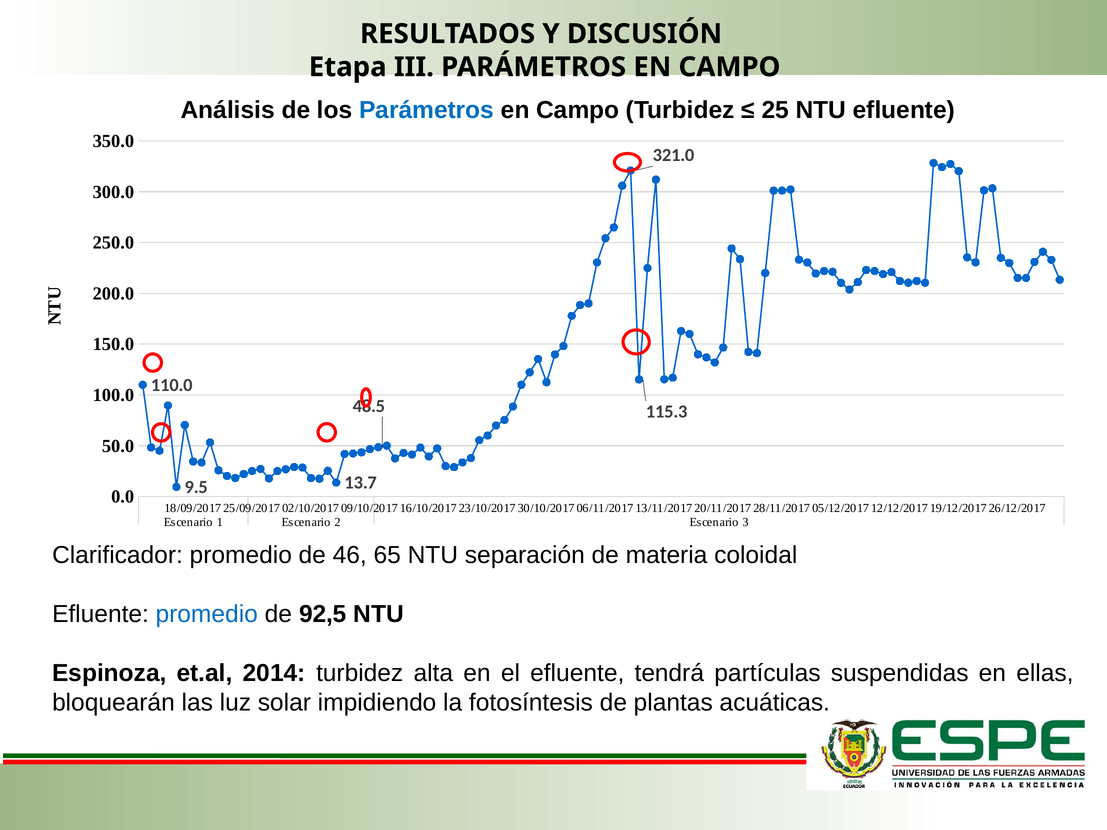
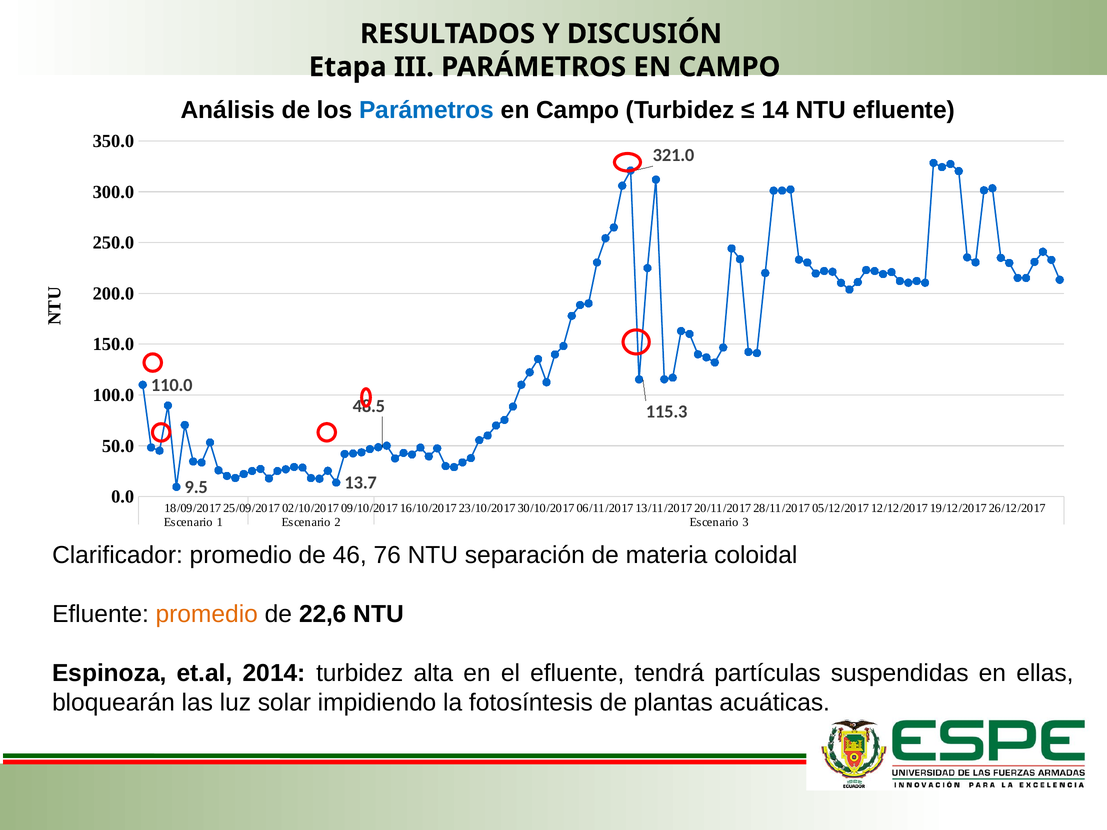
25: 25 -> 14
65: 65 -> 76
promedio at (207, 614) colour: blue -> orange
92,5: 92,5 -> 22,6
